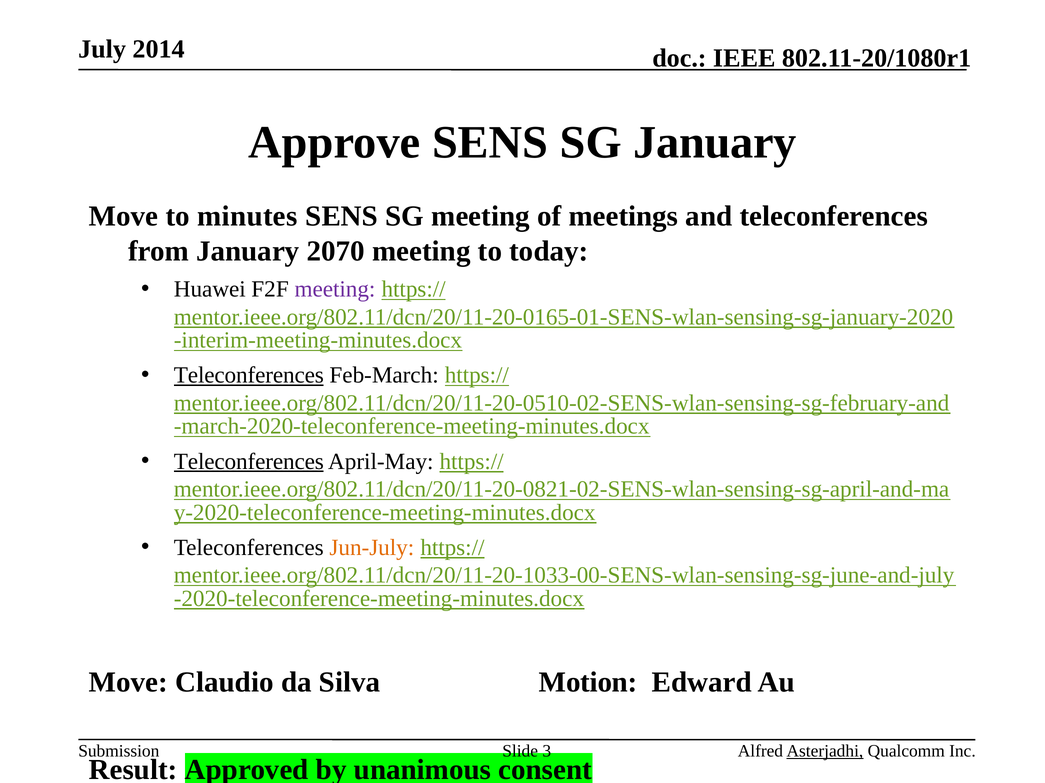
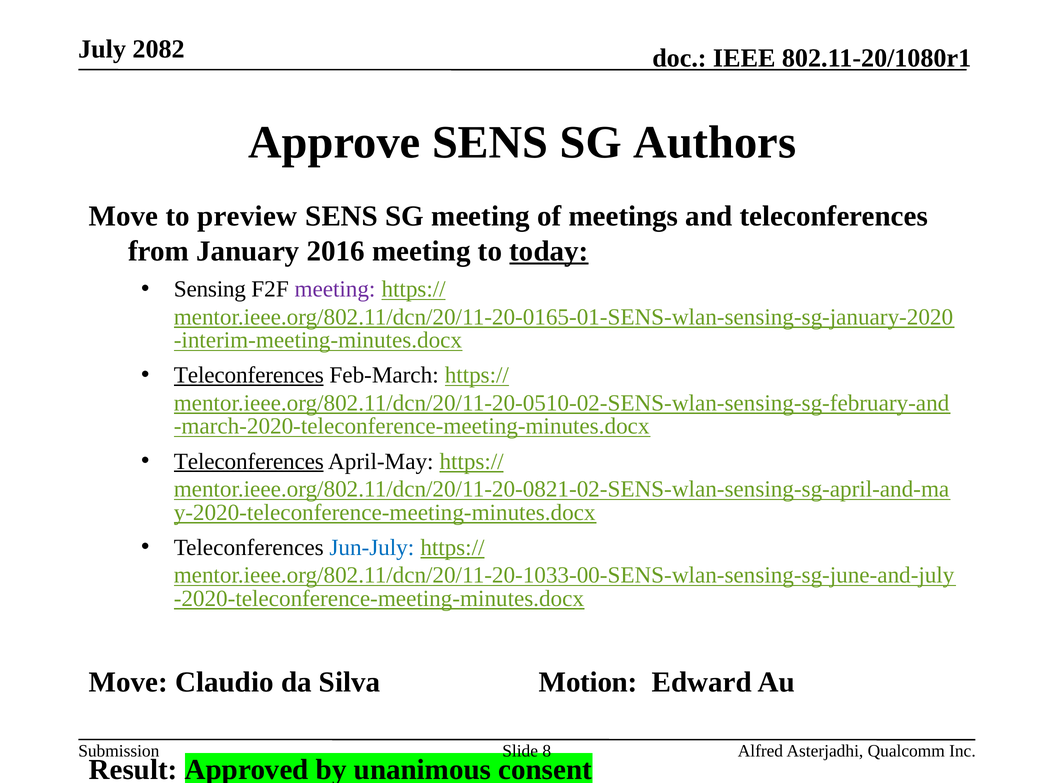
2014: 2014 -> 2082
SG January: January -> Authors
minutes: minutes -> preview
2070: 2070 -> 2016
today underline: none -> present
Huawei: Huawei -> Sensing
Jun-July colour: orange -> blue
3: 3 -> 8
Asterjadhi underline: present -> none
